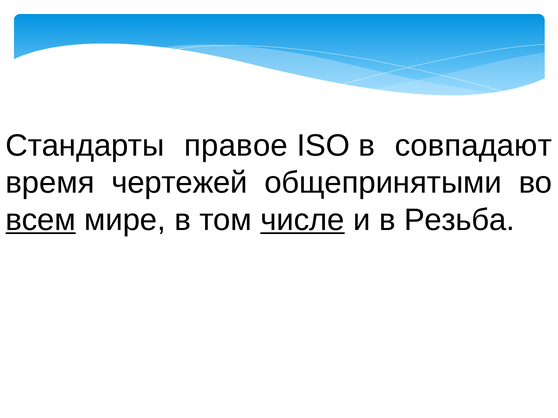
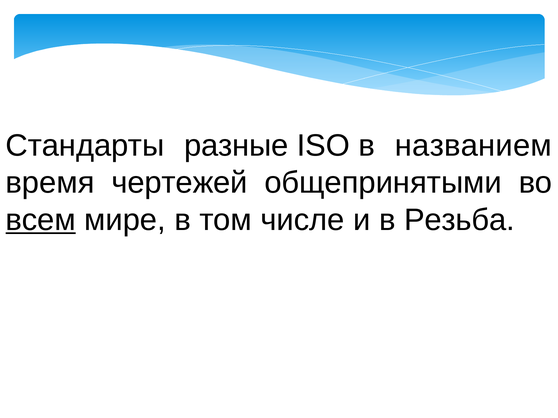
правое: правое -> разные
совпадают: совпадают -> названием
числе underline: present -> none
